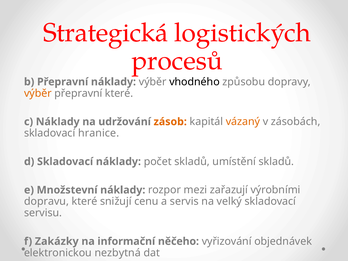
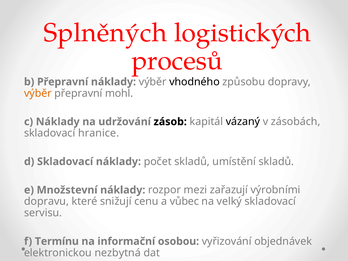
Strategická: Strategická -> Splněných
přepravní které: které -> mohl
zásob colour: orange -> black
vázaný colour: orange -> black
servis: servis -> vůbec
Zakázky: Zakázky -> Termínu
něčeho: něčeho -> osobou
